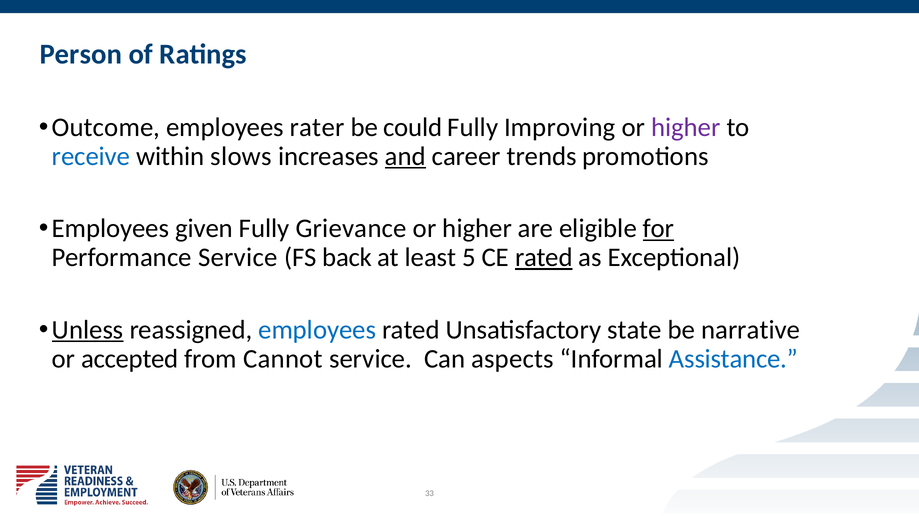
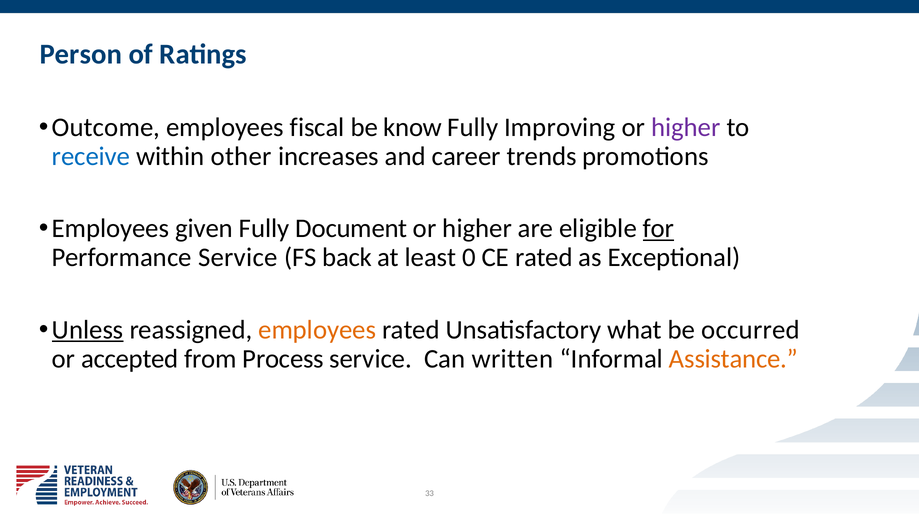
rater: rater -> fiscal
could: could -> know
slows: slows -> other
and underline: present -> none
Grievance: Grievance -> Document
5: 5 -> 0
rated at (544, 257) underline: present -> none
employees at (317, 330) colour: blue -> orange
state: state -> what
narrative: narrative -> occurred
Cannot: Cannot -> Process
aspects: aspects -> written
Assistance colour: blue -> orange
